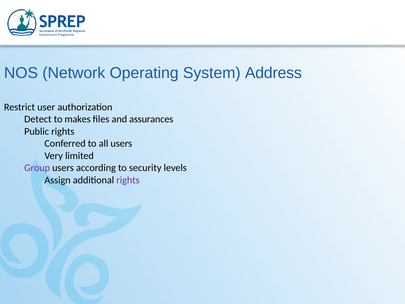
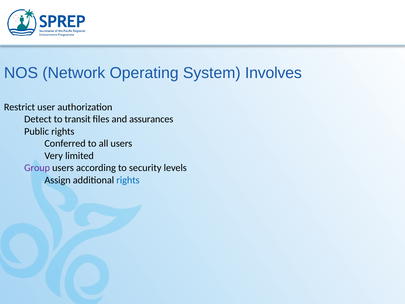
Address: Address -> Involves
makes: makes -> transit
rights at (128, 180) colour: purple -> blue
